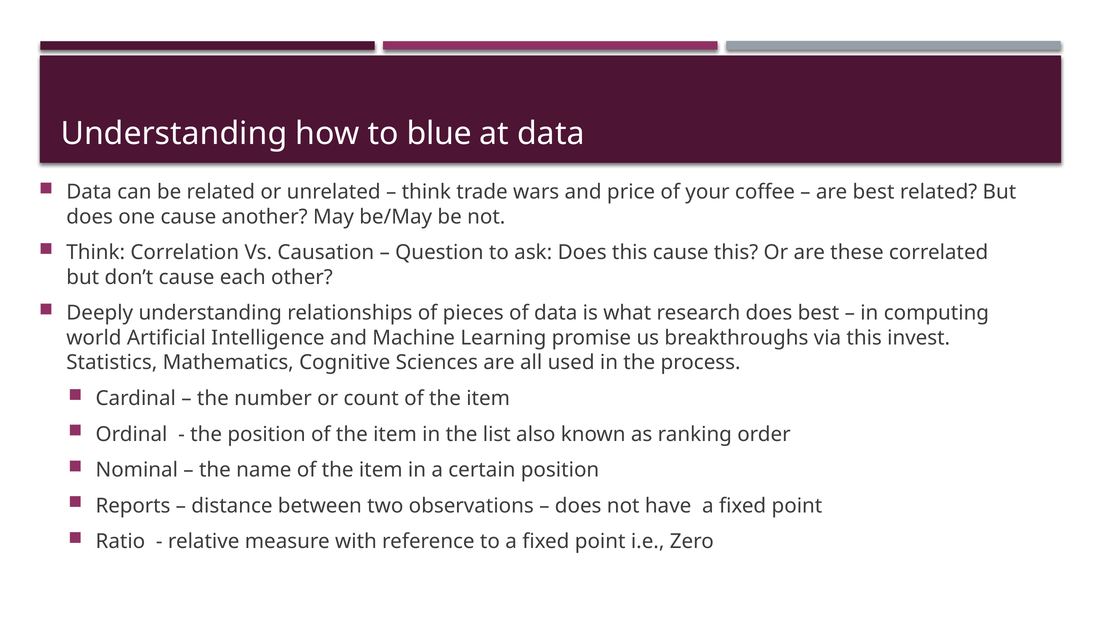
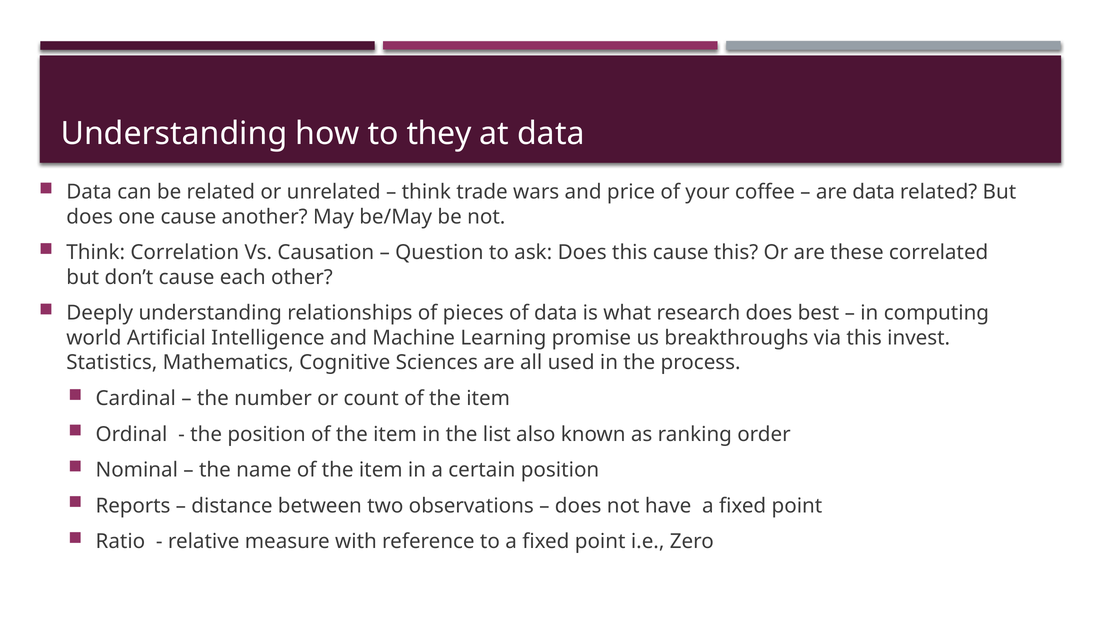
blue: blue -> they
are best: best -> data
